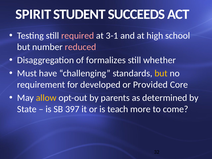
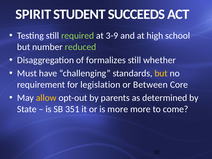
required colour: pink -> light green
3-1: 3-1 -> 3-9
reduced colour: pink -> light green
developed: developed -> legislation
Provided: Provided -> Between
397: 397 -> 351
is teach: teach -> more
